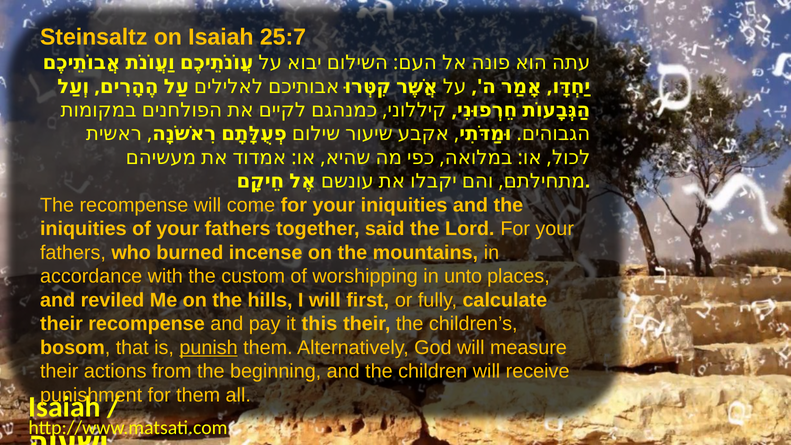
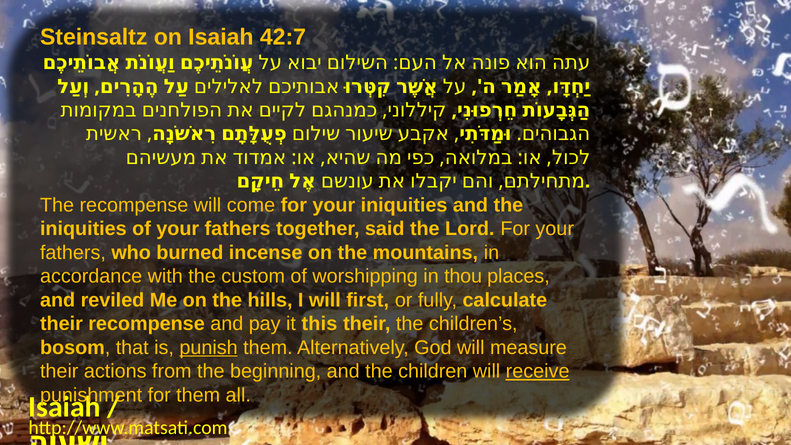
25:7: 25:7 -> 42:7
unto: unto -> thou
receive underline: none -> present
